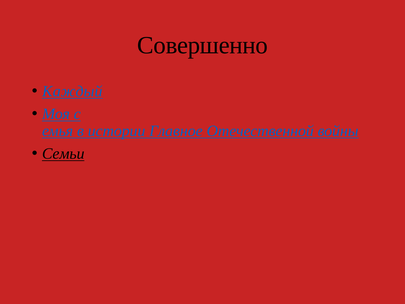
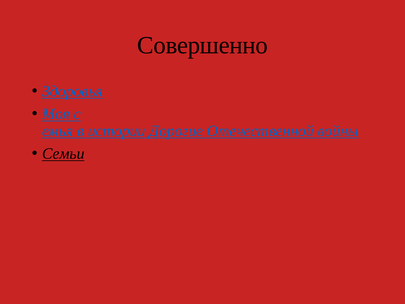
Каждый: Каждый -> Здоровья
Главное: Главное -> Дорогие
